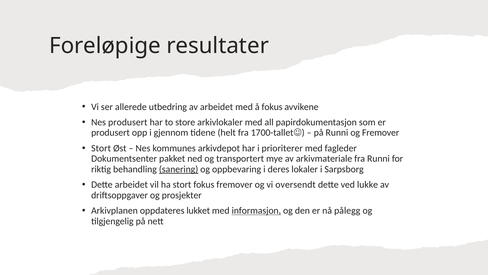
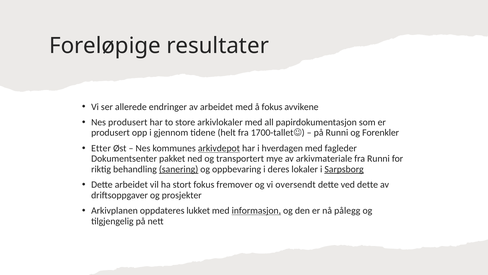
utbedring: utbedring -> endringer
og Fremover: Fremover -> Forenkler
Stort at (101, 148): Stort -> Etter
arkivdepot underline: none -> present
prioriterer: prioriterer -> hverdagen
Sarpsborg underline: none -> present
ved lukke: lukke -> dette
